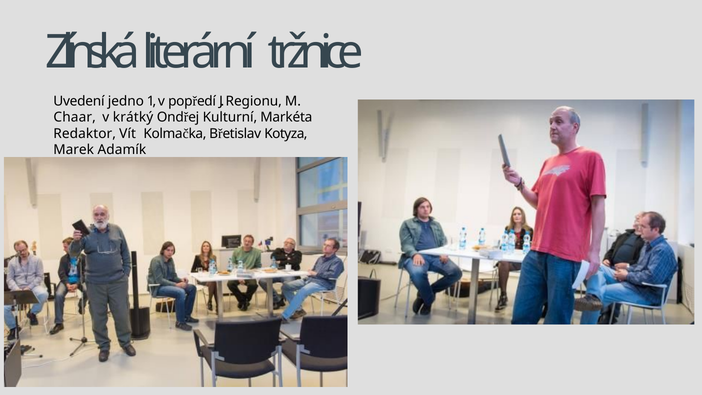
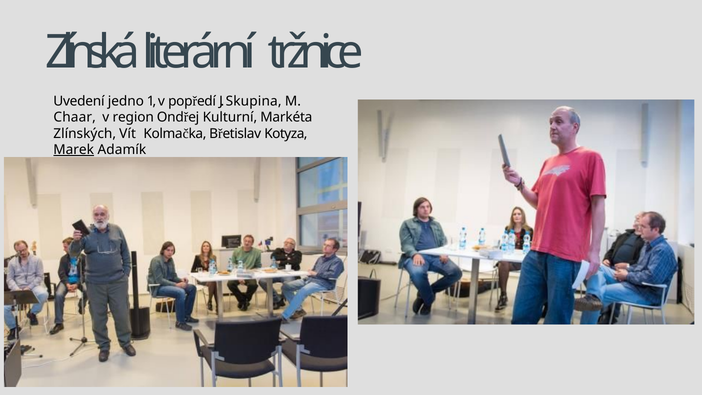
Regionu: Regionu -> Skupina
krátký: krátký -> region
Redaktor: Redaktor -> Zlínských
Marek underline: none -> present
